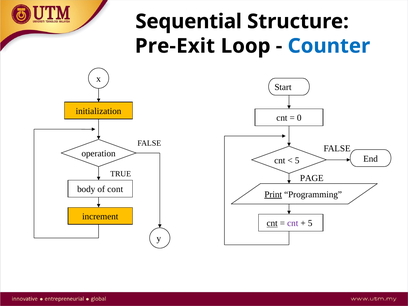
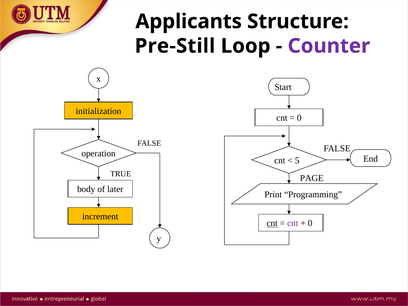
Sequential: Sequential -> Applicants
Pre-Exit: Pre-Exit -> Pre-Still
Counter colour: blue -> purple
cont: cont -> later
Print underline: present -> none
5 at (310, 223): 5 -> 0
